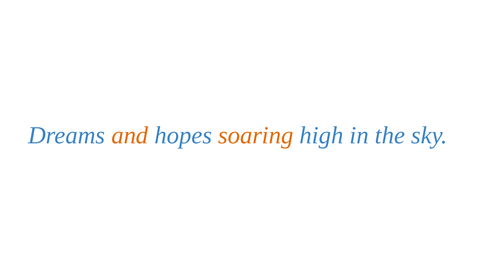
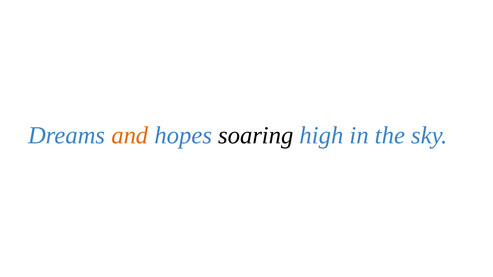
soaring colour: orange -> black
